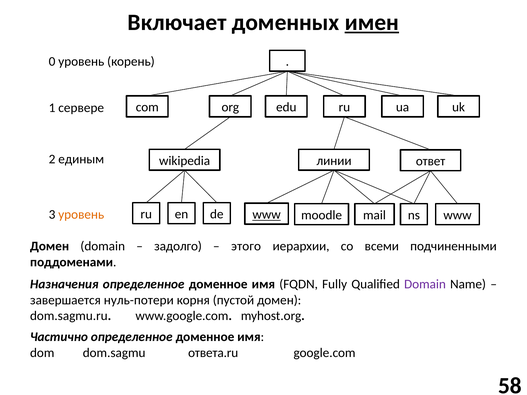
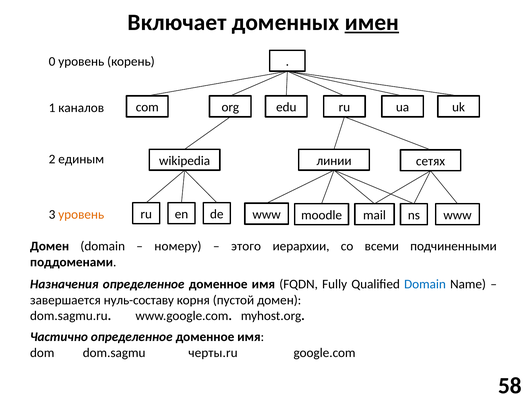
сервере: сервере -> каналов
ответ: ответ -> сетях
www at (267, 215) underline: present -> none
задолго: задолго -> номеру
Domain at (425, 284) colour: purple -> blue
нуль-потери: нуль-потери -> нуль-составу
ответа.ru: ответа.ru -> черты.ru
